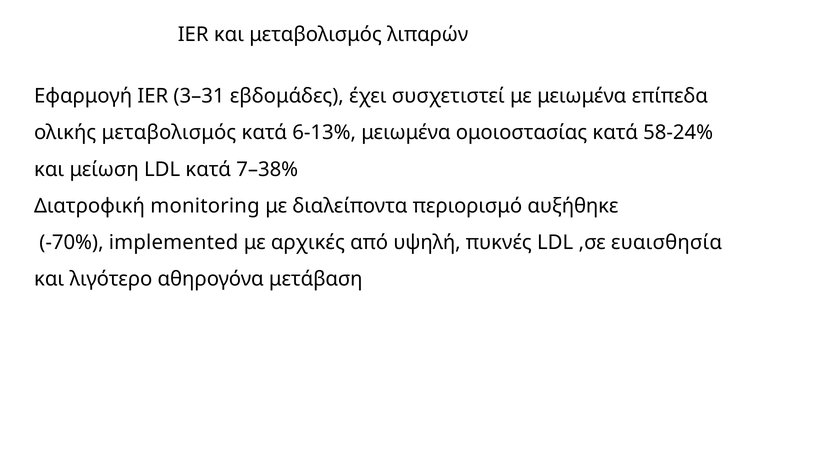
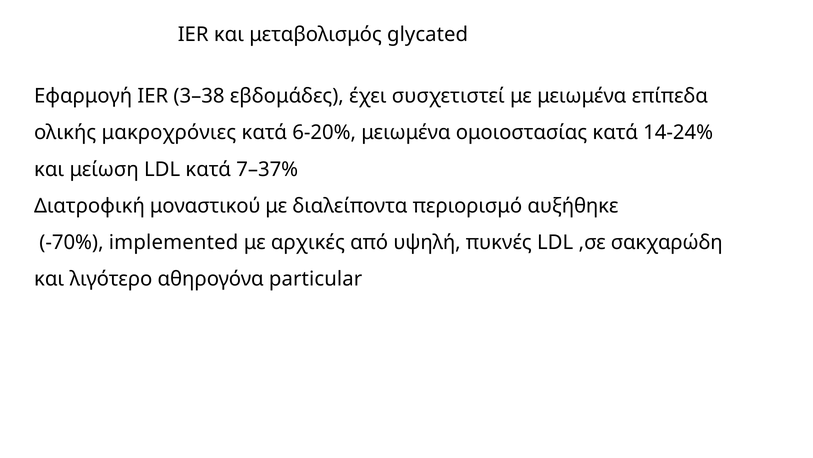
λιπαρών: λιπαρών -> glycated
3–31: 3–31 -> 3–38
ολικής μεταβολισμός: μεταβολισμός -> μακροχρόνιες
6-13%: 6-13% -> 6-20%
58-24%: 58-24% -> 14-24%
7–38%: 7–38% -> 7–37%
monitoring: monitoring -> μοναστικού
ευαισθησία: ευαισθησία -> σακχαρώδη
μετάβαση: μετάβαση -> particular
